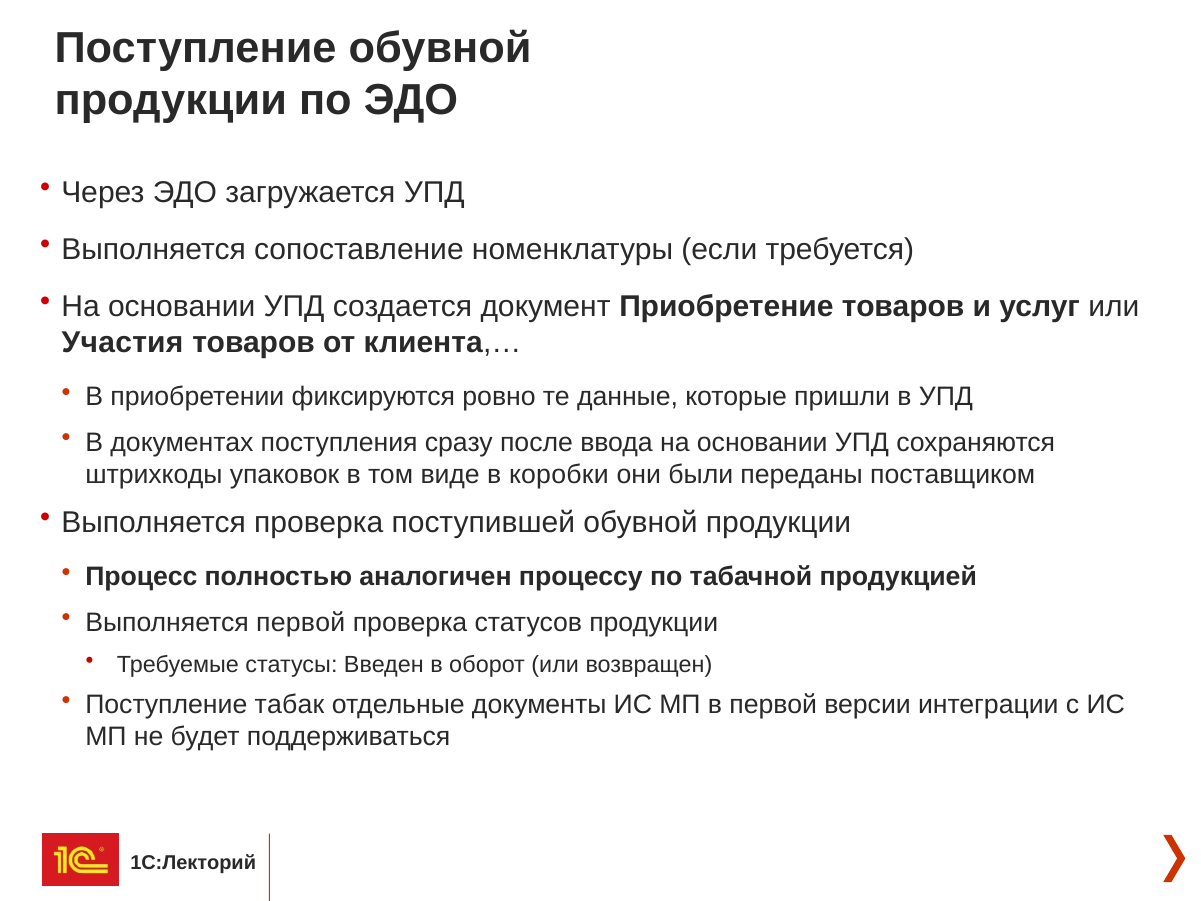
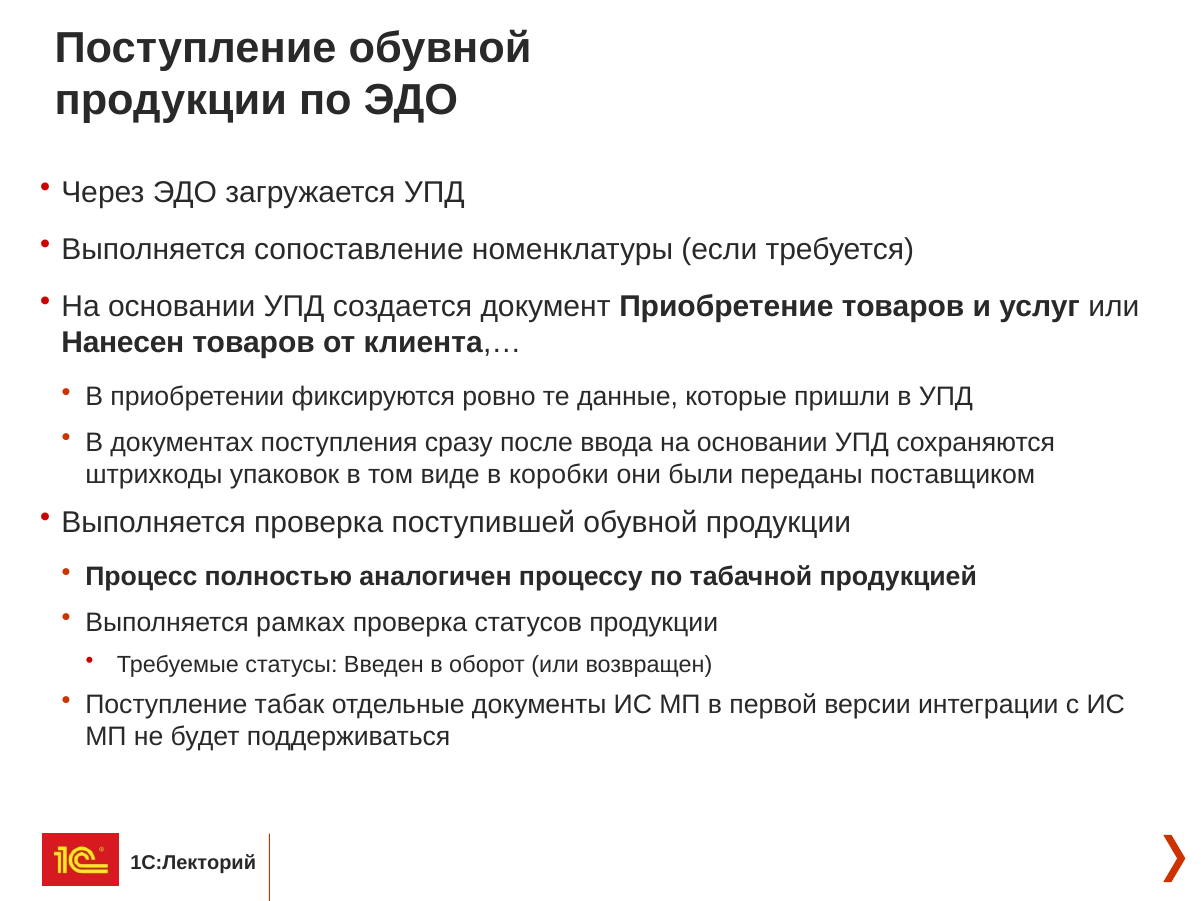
Участия: Участия -> Нанесен
Выполняется первой: первой -> рамках
